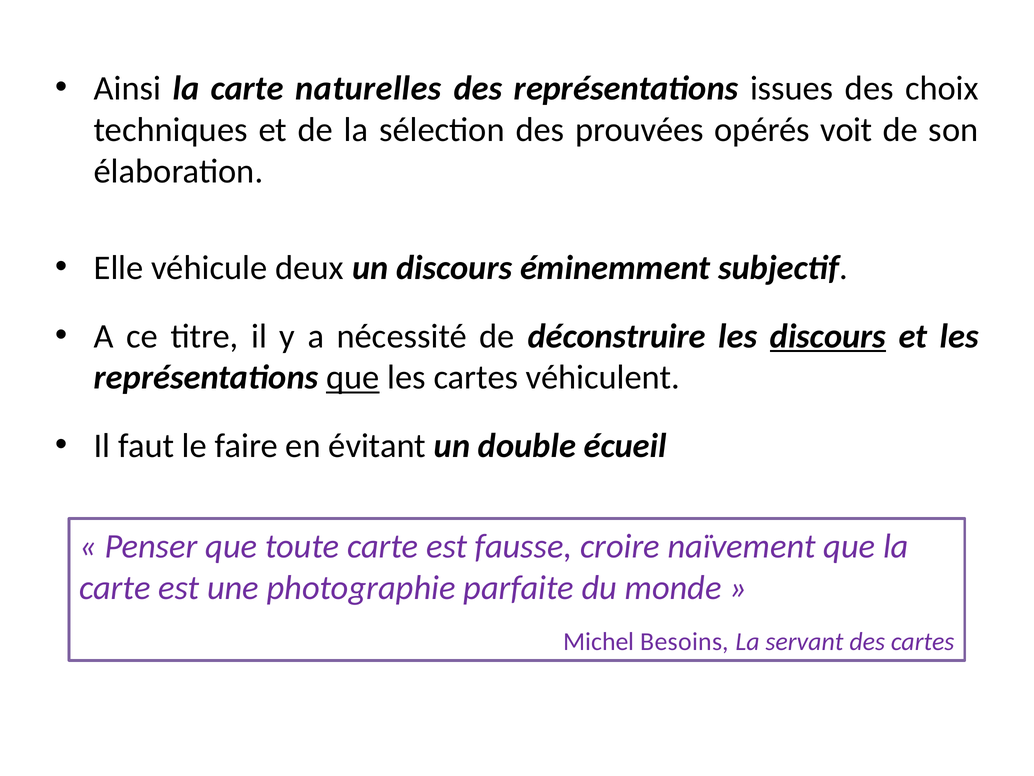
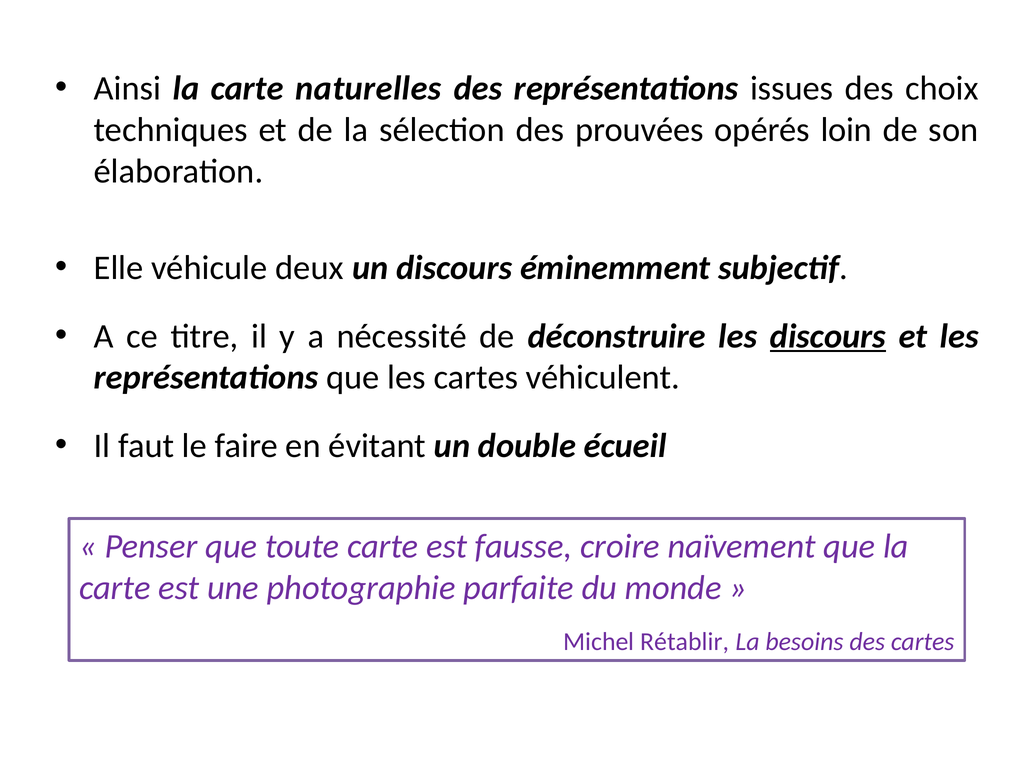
voit: voit -> loin
que at (353, 377) underline: present -> none
Besoins: Besoins -> Rétablir
servant: servant -> besoins
